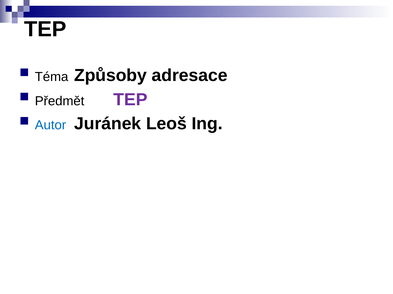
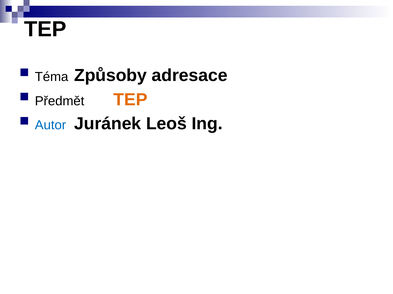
TEP at (130, 100) colour: purple -> orange
